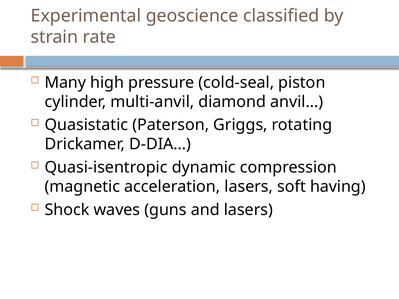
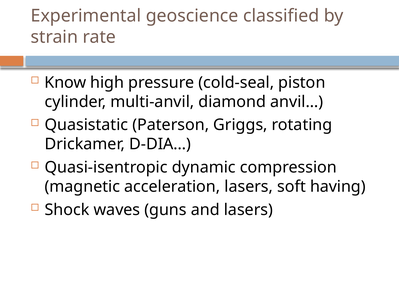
Many: Many -> Know
